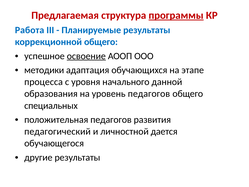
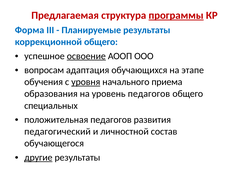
Работа: Работа -> Форма
методики: методики -> вопросам
процесса: процесса -> обучения
уровня underline: none -> present
данной: данной -> приема
дается: дается -> состав
другие underline: none -> present
